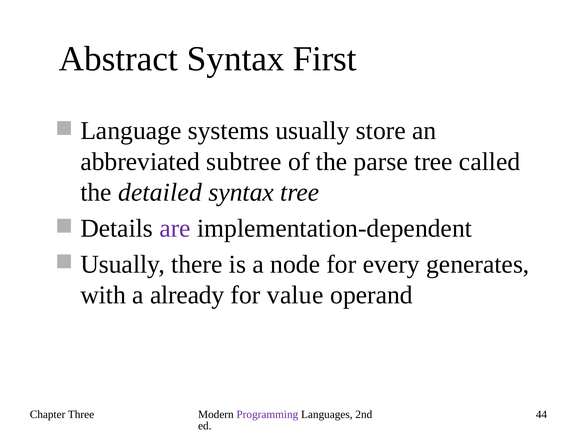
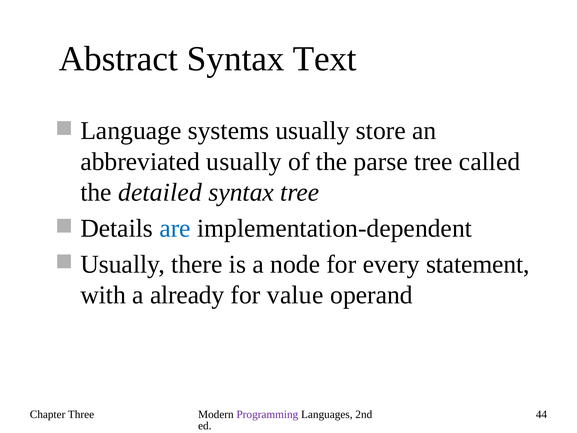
First: First -> Text
abbreviated subtree: subtree -> usually
are colour: purple -> blue
generates: generates -> statement
